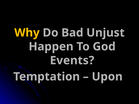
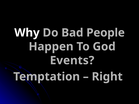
Why colour: yellow -> white
Unjust: Unjust -> People
Upon: Upon -> Right
